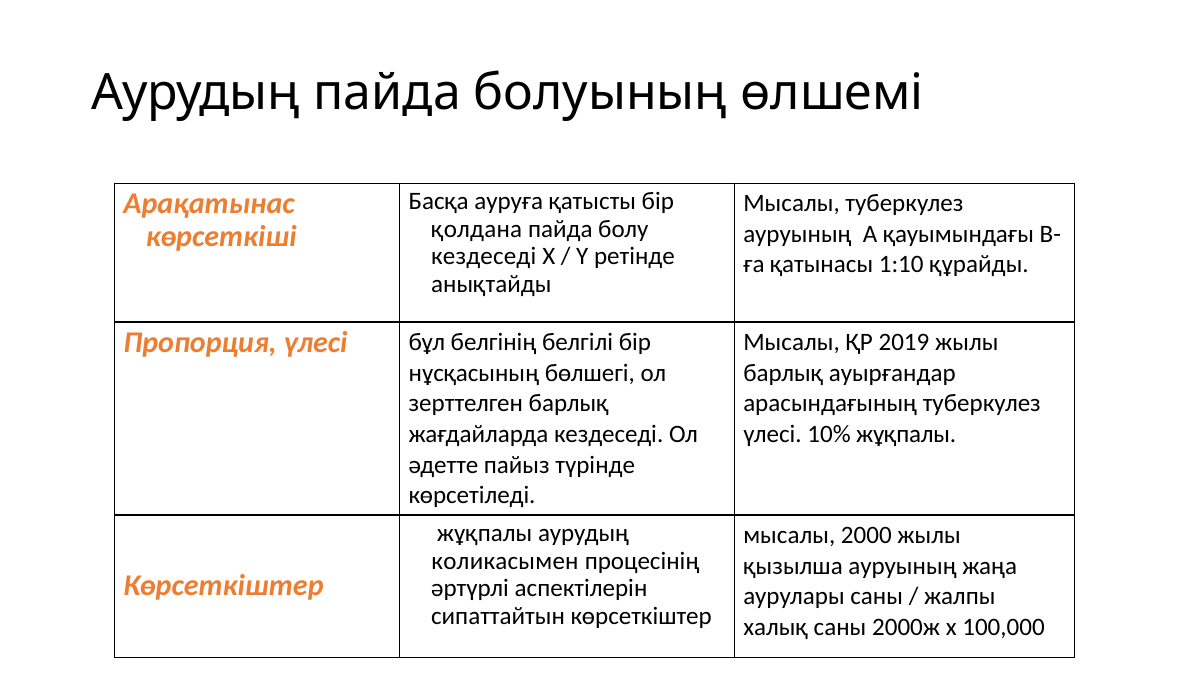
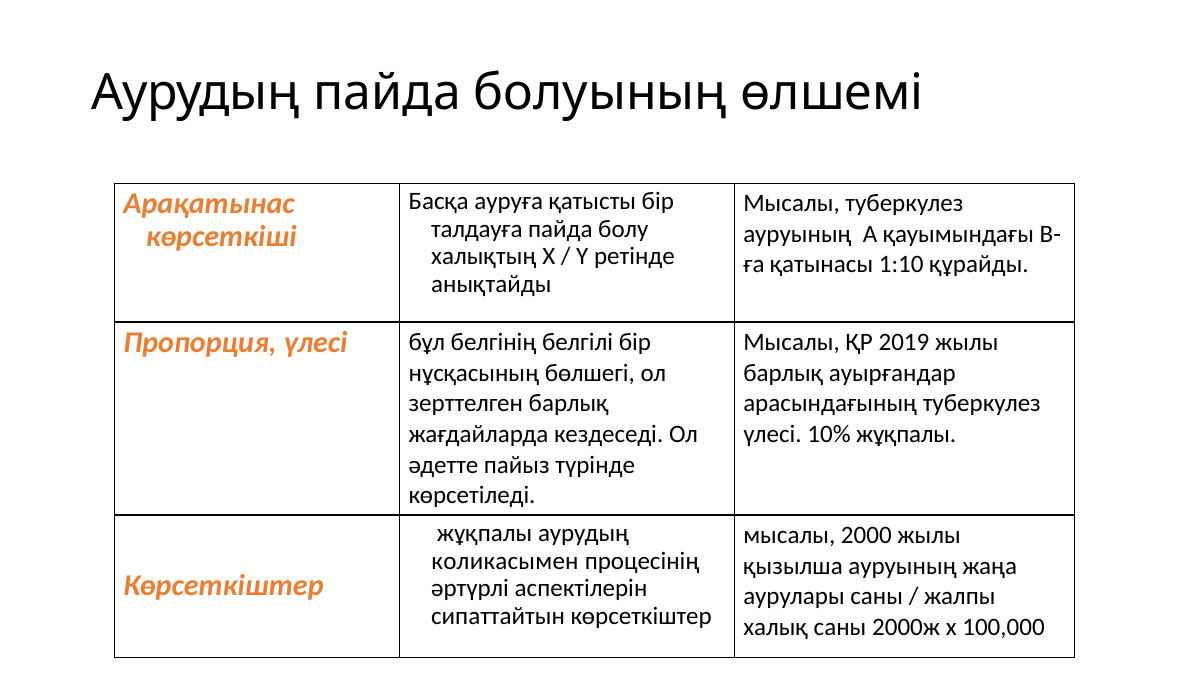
қолдана: қолдана -> талдауға
кездеседі at (484, 256): кездеседі -> халықтың
